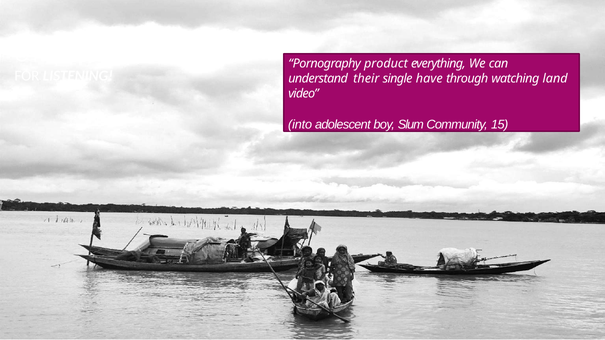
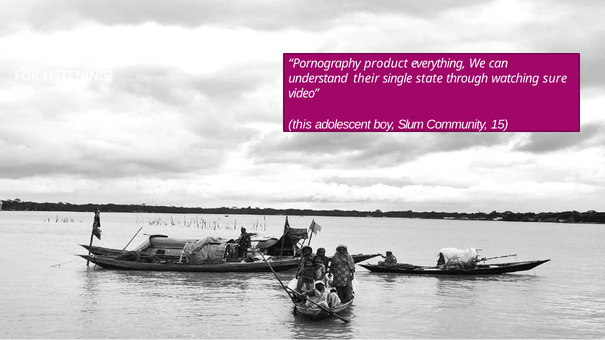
have: have -> state
land: land -> sure
into: into -> this
